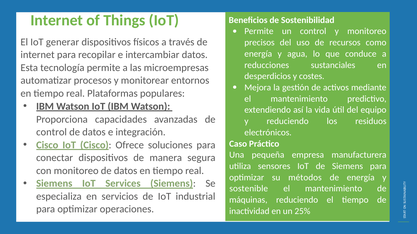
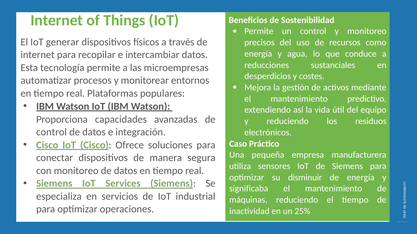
métodos: métodos -> disminuir
sostenible: sostenible -> significaba
